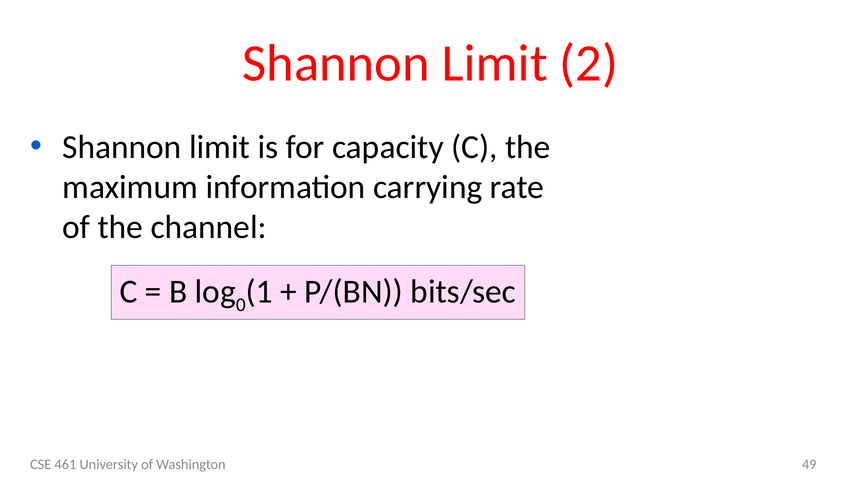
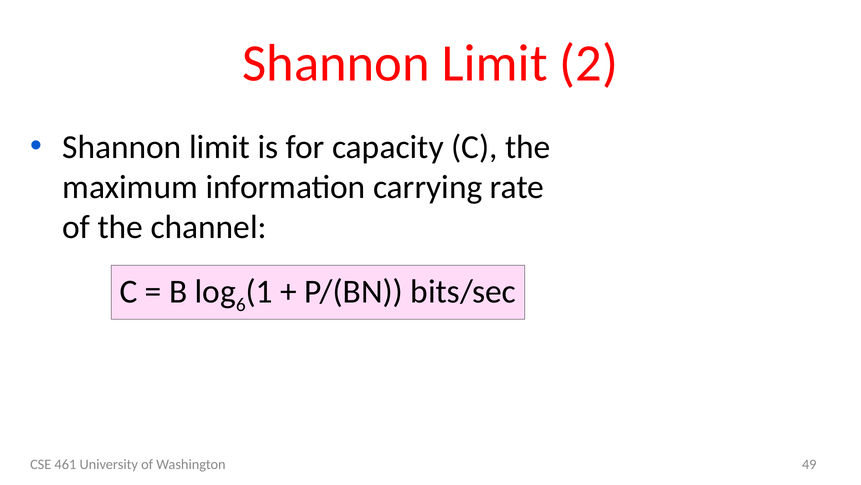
0: 0 -> 6
